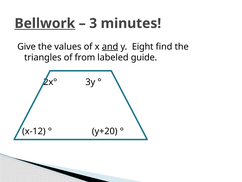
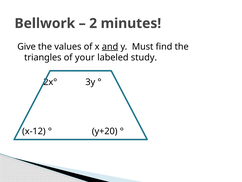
Bellwork underline: present -> none
3: 3 -> 2
Eight: Eight -> Must
from: from -> your
guide: guide -> study
